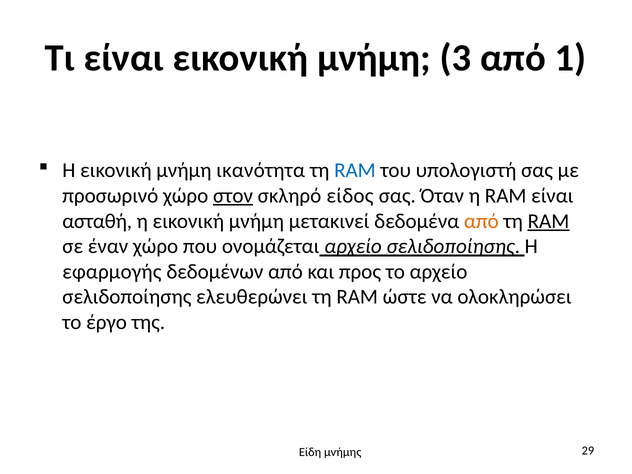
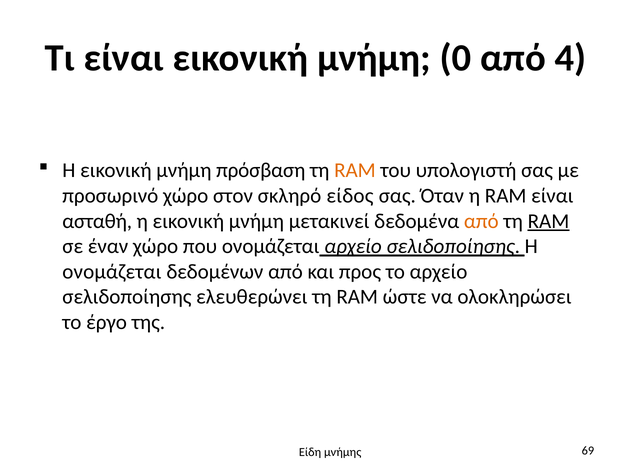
3: 3 -> 0
1: 1 -> 4
ικανότητα: ικανότητα -> πρόσβαση
RAM at (355, 171) colour: blue -> orange
στον underline: present -> none
εφαρμογής at (112, 272): εφαρμογής -> ονομάζεται
29: 29 -> 69
